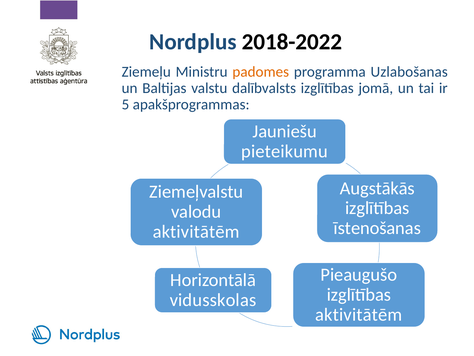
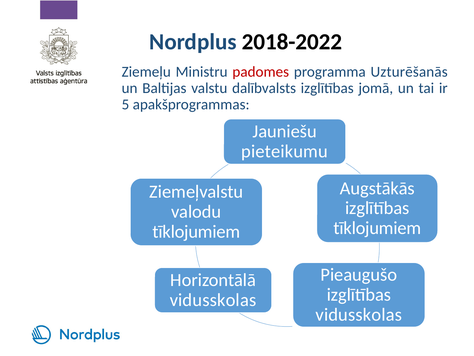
padomes colour: orange -> red
Uzlabošanas: Uzlabošanas -> Uzturēšanās
īstenošanas at (377, 228): īstenošanas -> tīklojumiem
aktivitātēm at (196, 231): aktivitātēm -> tīklojumiem
aktivitātēm at (359, 314): aktivitātēm -> vidusskolas
